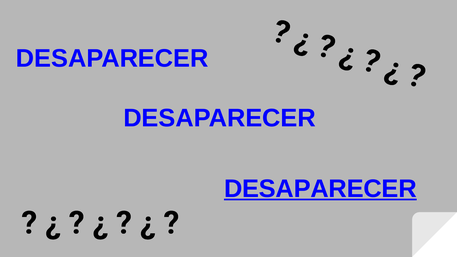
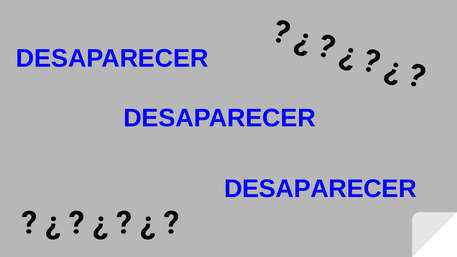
DESAPARECER at (320, 189) underline: present -> none
